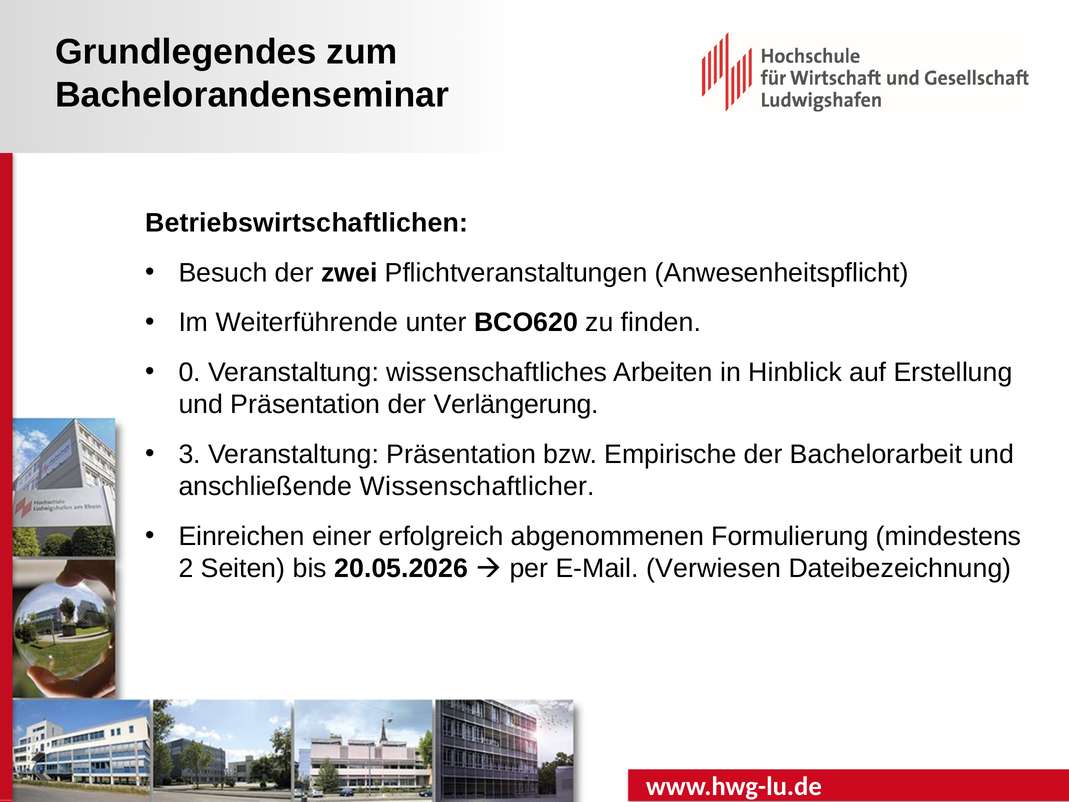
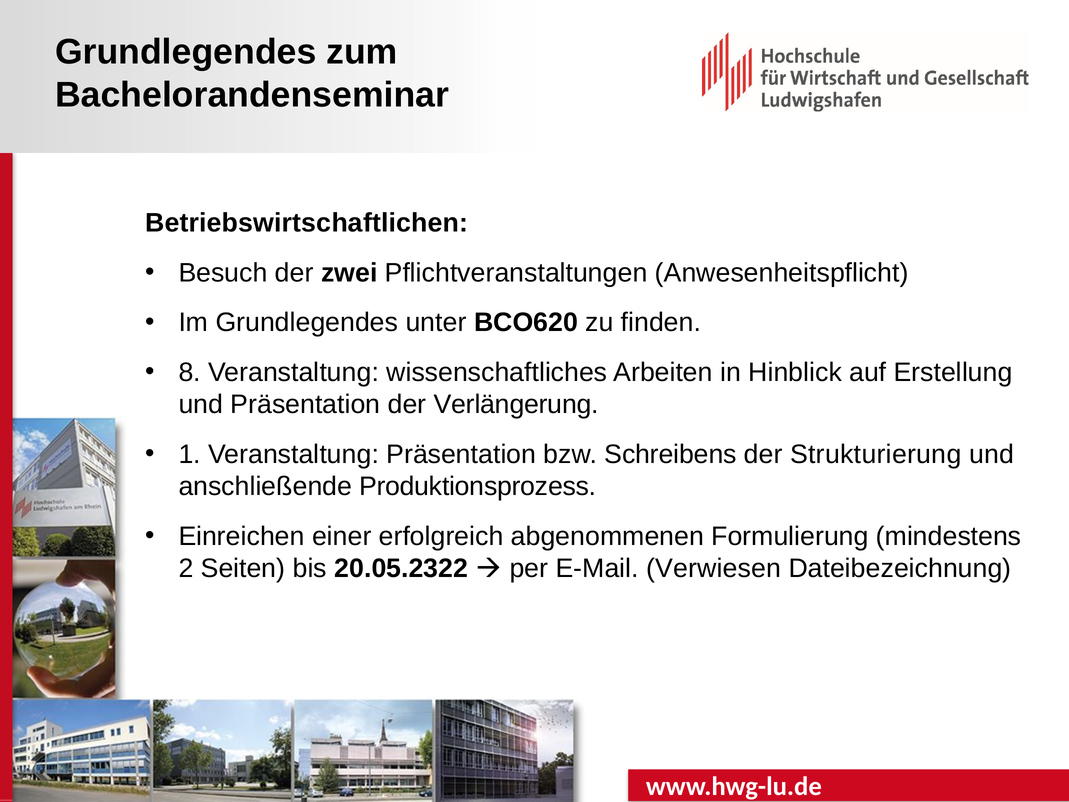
Im Weiterführende: Weiterführende -> Grundlegendes
0: 0 -> 8
3: 3 -> 1
Empirische: Empirische -> Schreibens
Bachelorarbeit: Bachelorarbeit -> Strukturierung
Wissenschaftlicher: Wissenschaftlicher -> Produktionsprozess
20.05.2026: 20.05.2026 -> 20.05.2322
